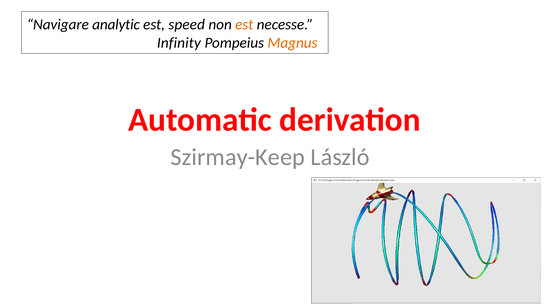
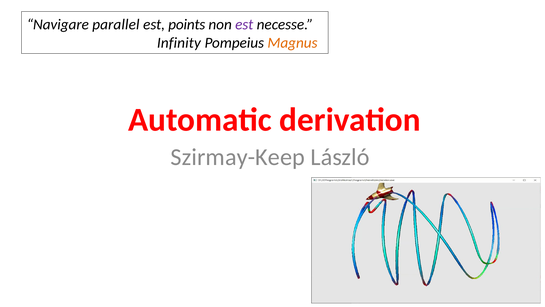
analytic: analytic -> parallel
speed: speed -> points
est at (244, 24) colour: orange -> purple
